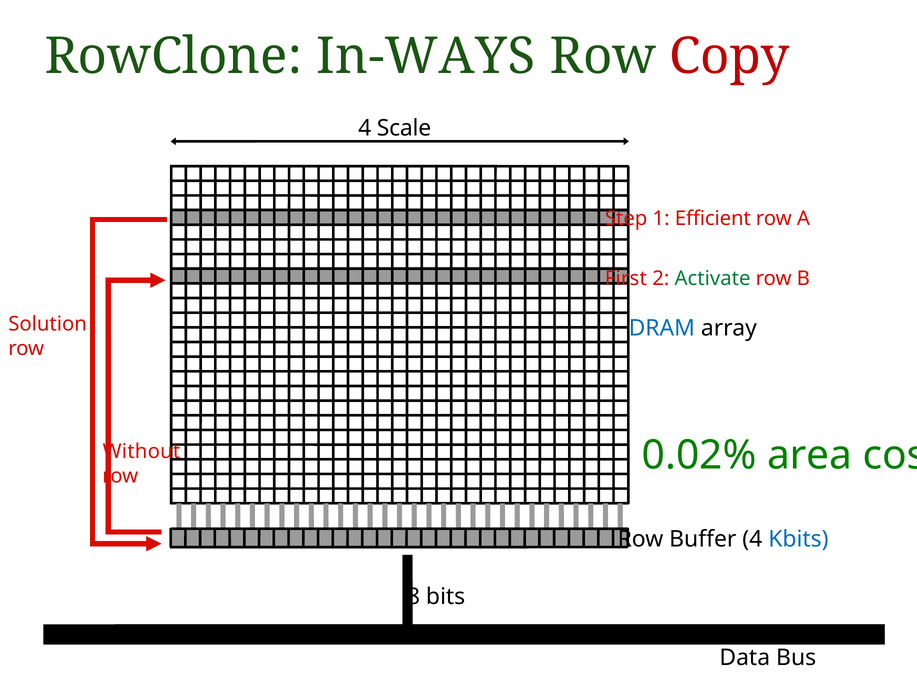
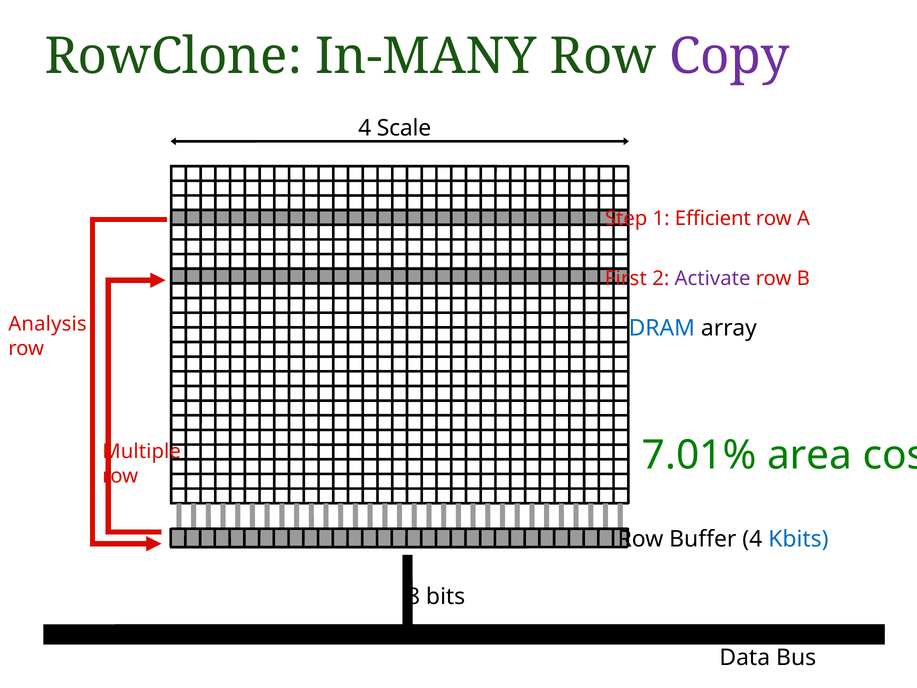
In-WAYS: In-WAYS -> In-MANY
Copy colour: red -> purple
Activate colour: green -> purple
Solution: Solution -> Analysis
Without: Without -> Multiple
0.02%: 0.02% -> 7.01%
